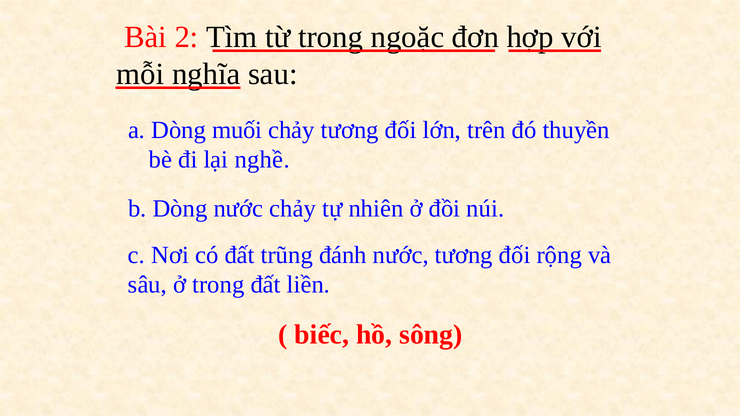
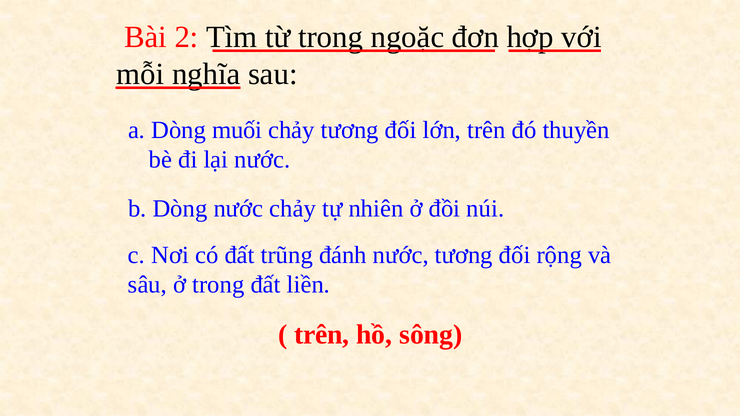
lại nghề: nghề -> nước
biếc at (322, 335): biếc -> trên
